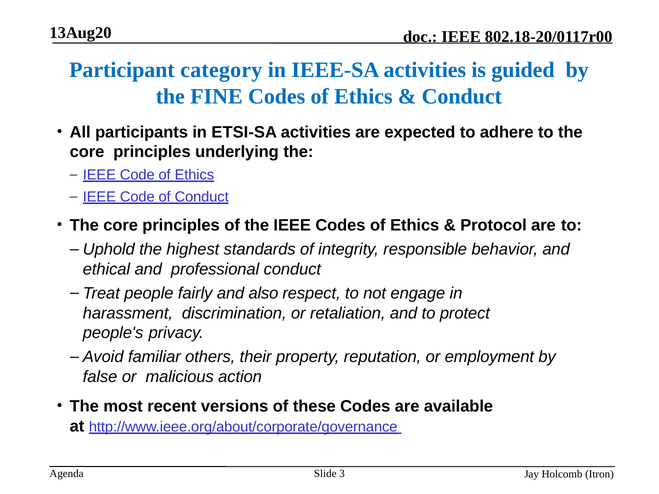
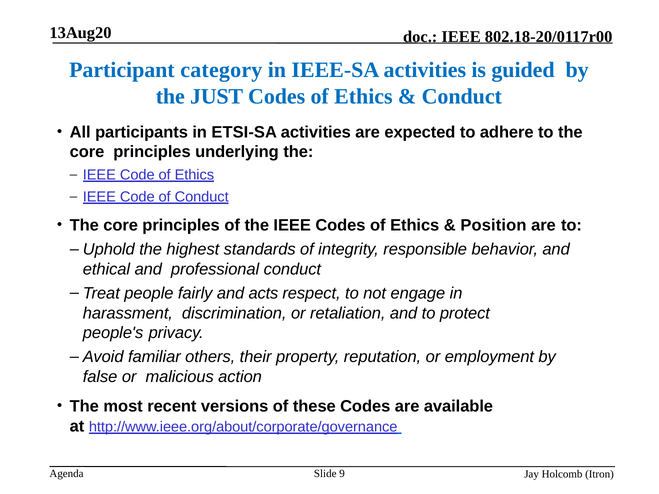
FINE: FINE -> JUST
Protocol: Protocol -> Position
also: also -> acts
3: 3 -> 9
